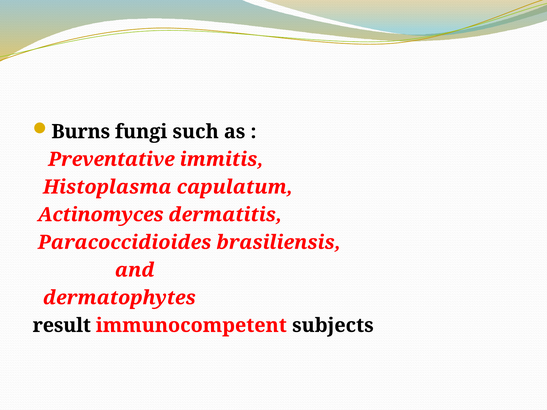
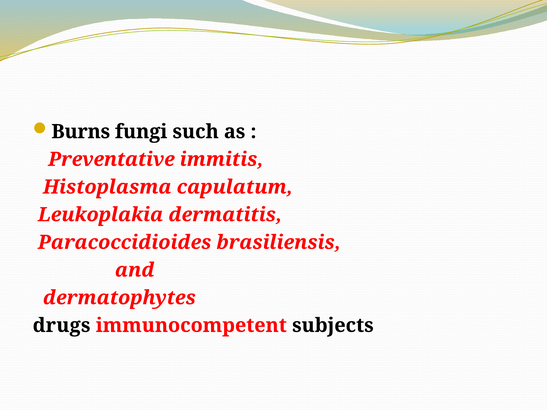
Actinomyces: Actinomyces -> Leukoplakia
result: result -> drugs
